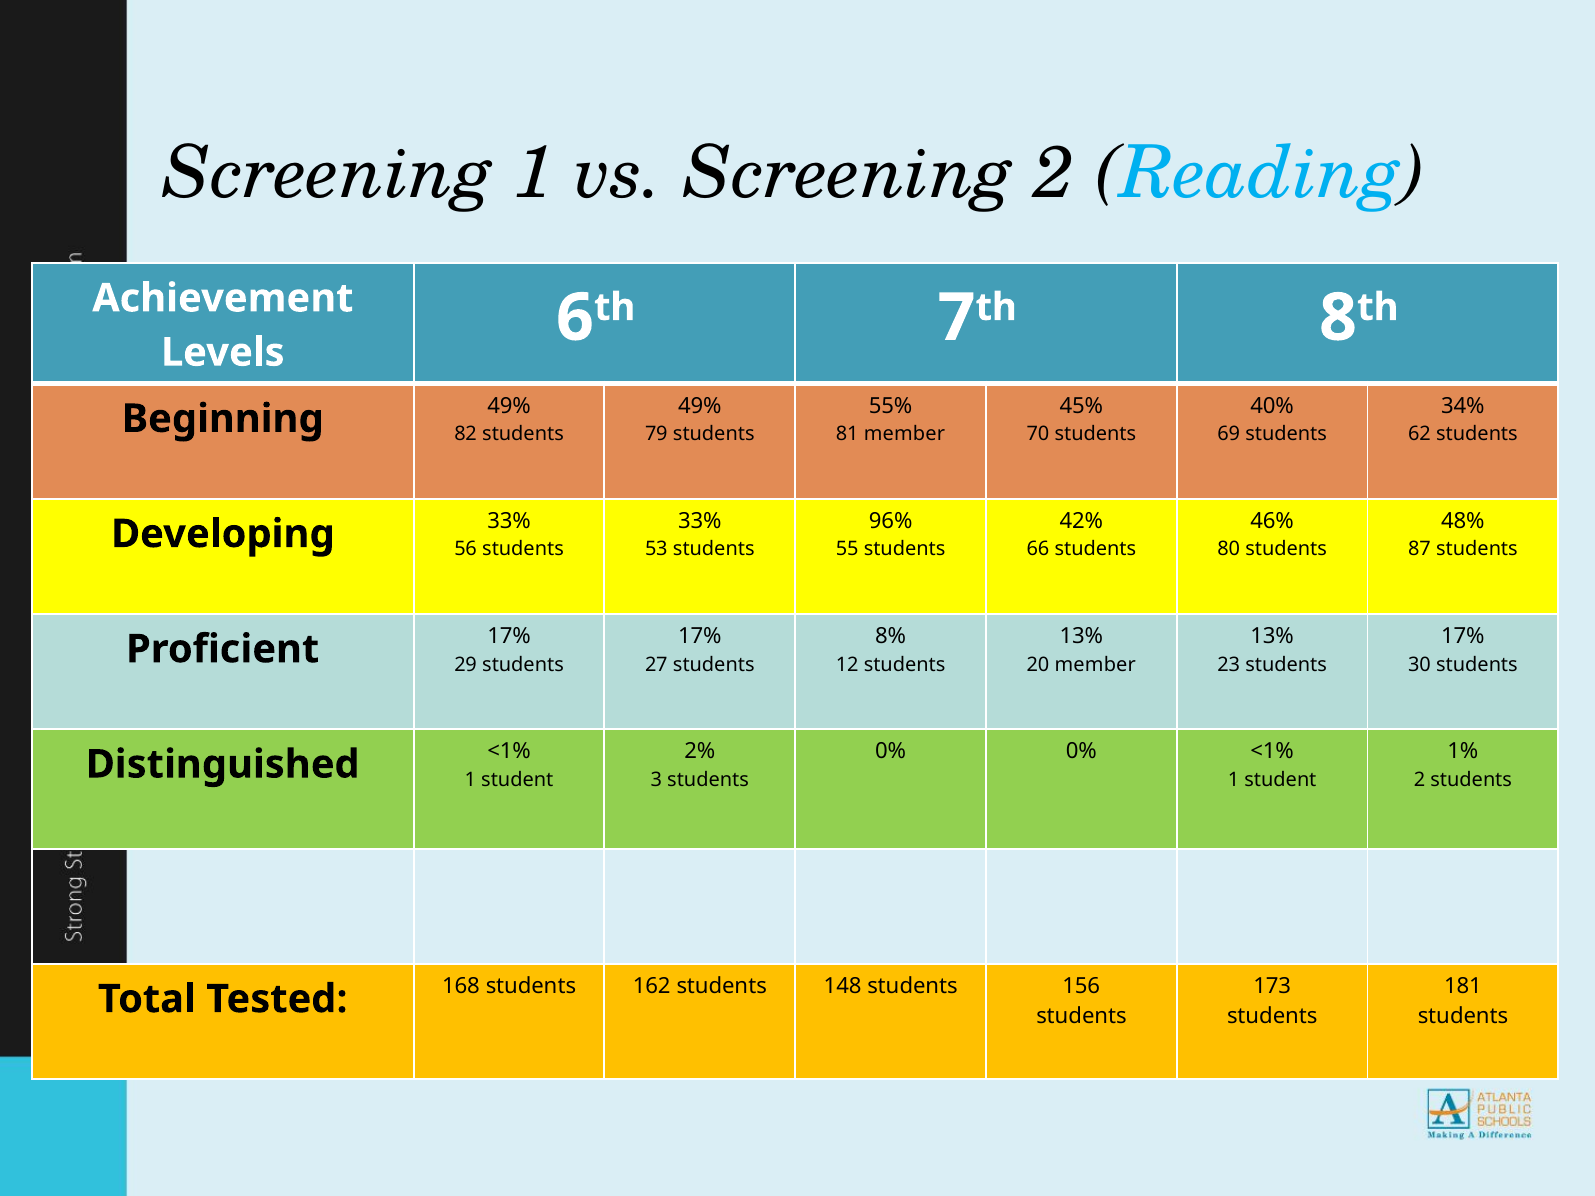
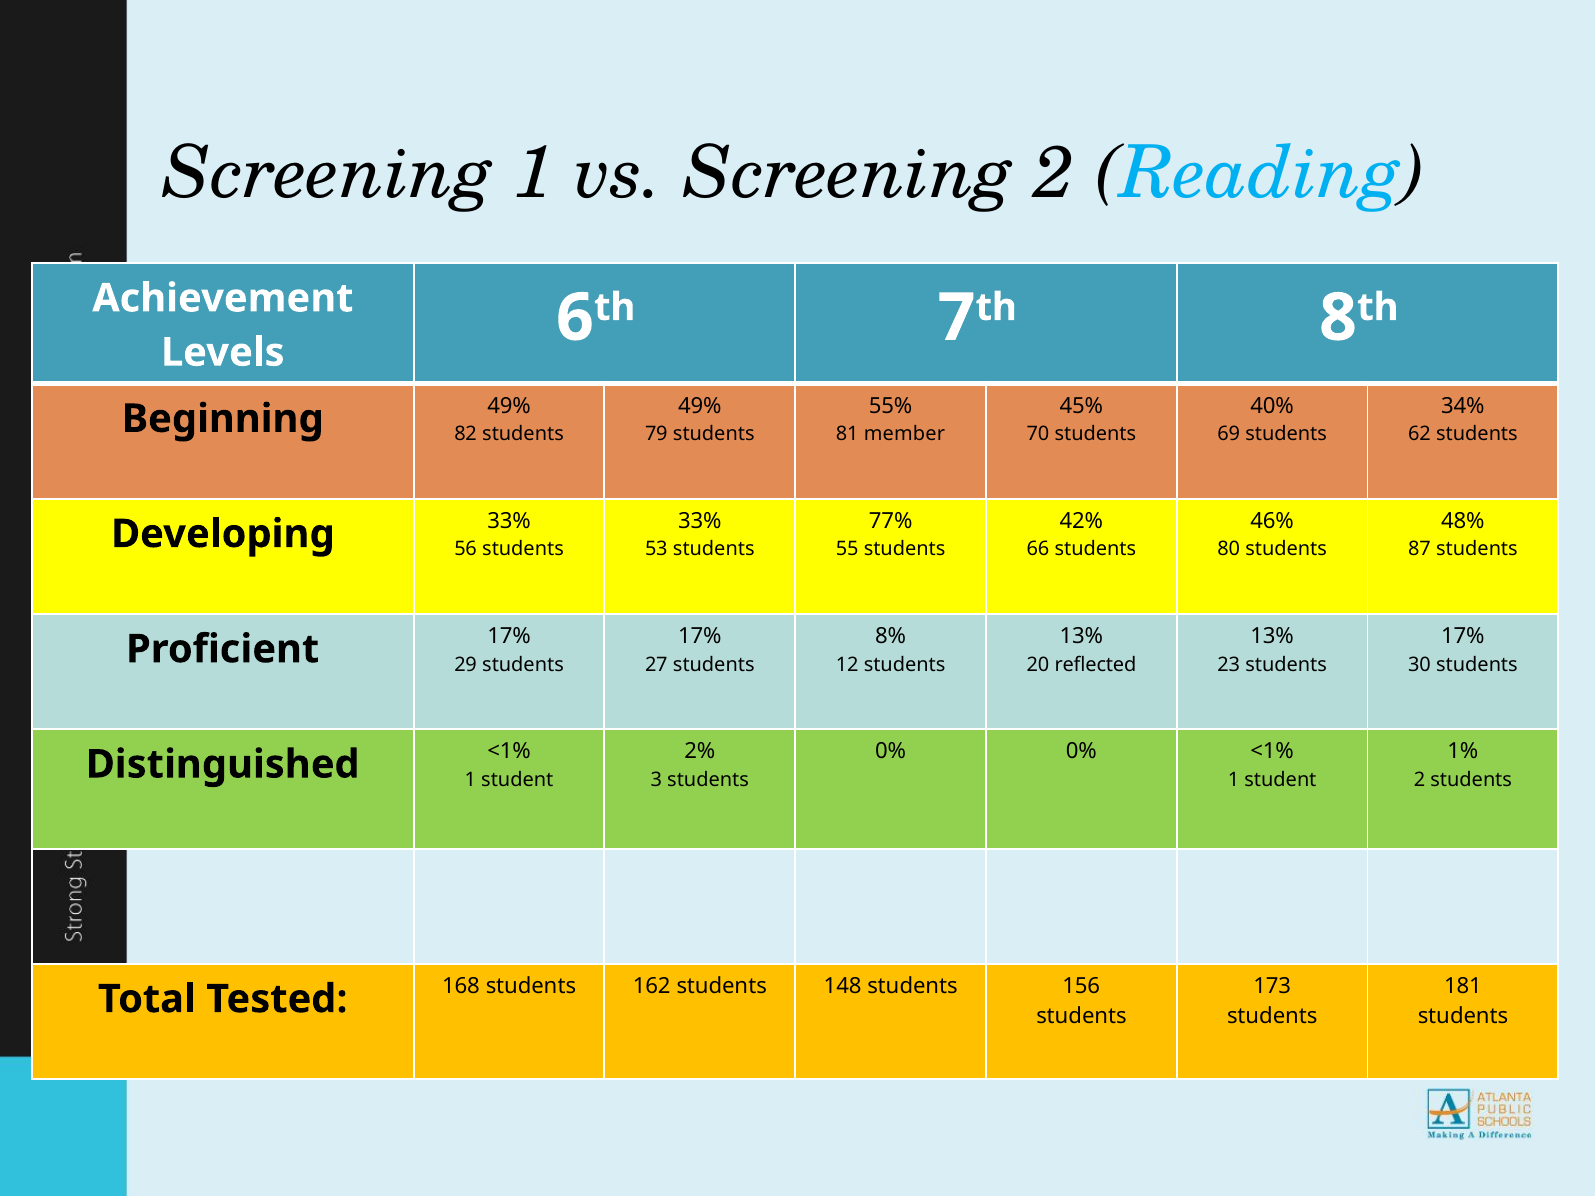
96%: 96% -> 77%
20 member: member -> reflected
